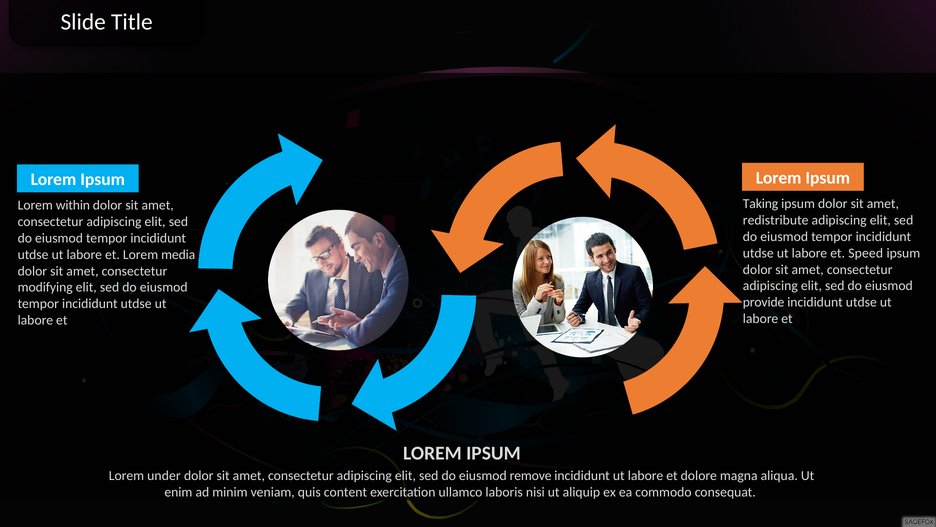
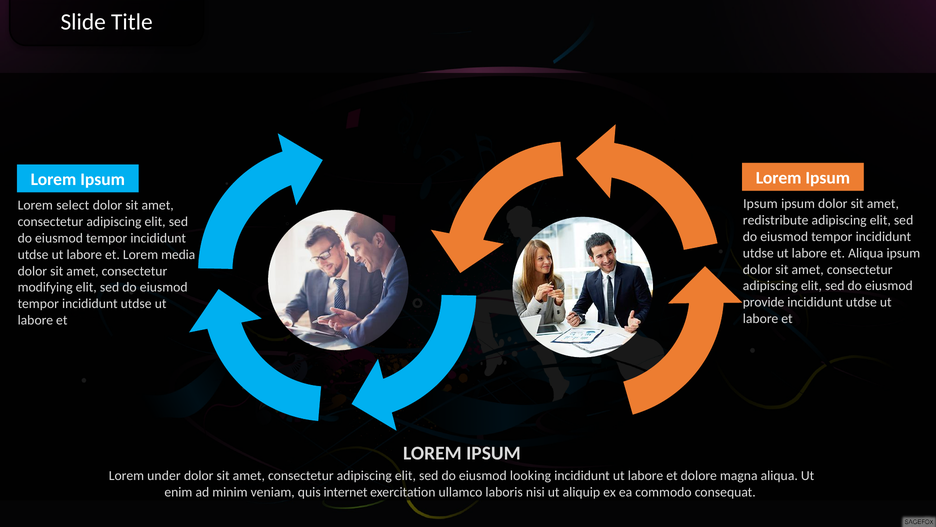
Taking at (761, 204): Taking -> Ipsum
within: within -> select
et Speed: Speed -> Aliqua
remove: remove -> looking
content: content -> internet
